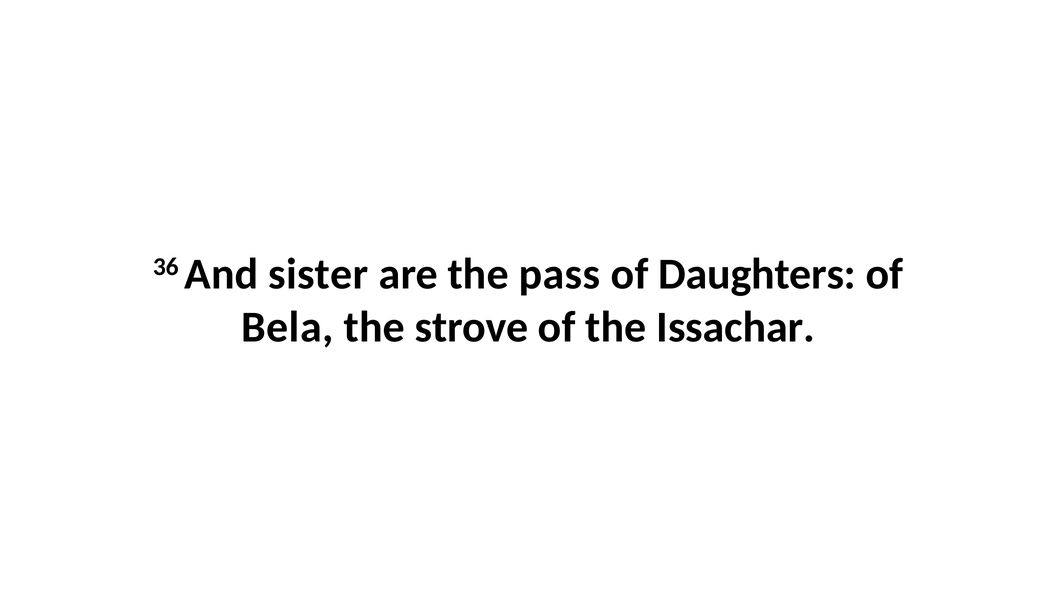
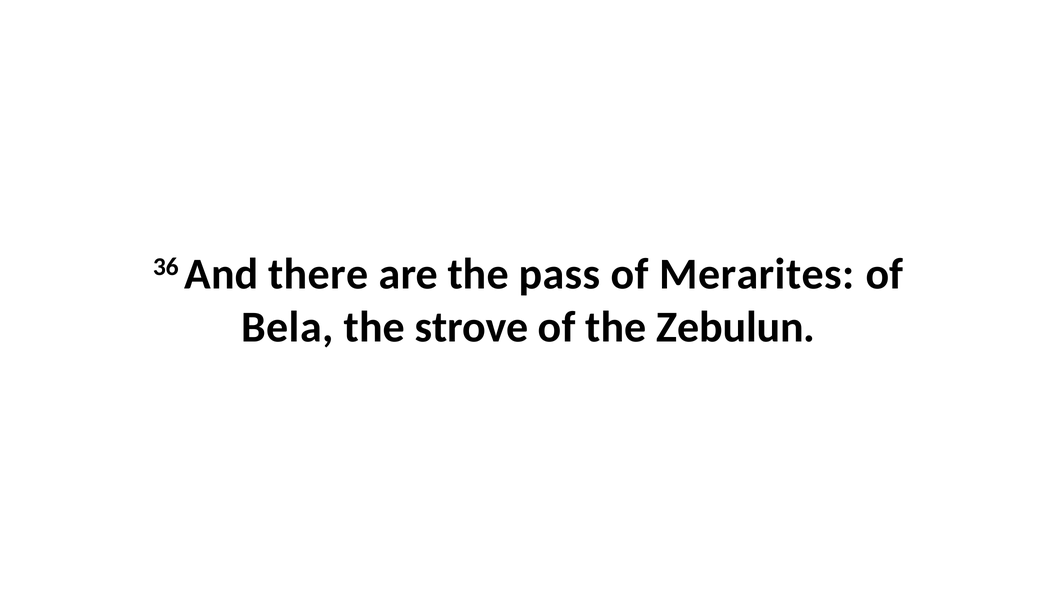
sister: sister -> there
Daughters: Daughters -> Merarites
Issachar: Issachar -> Zebulun
